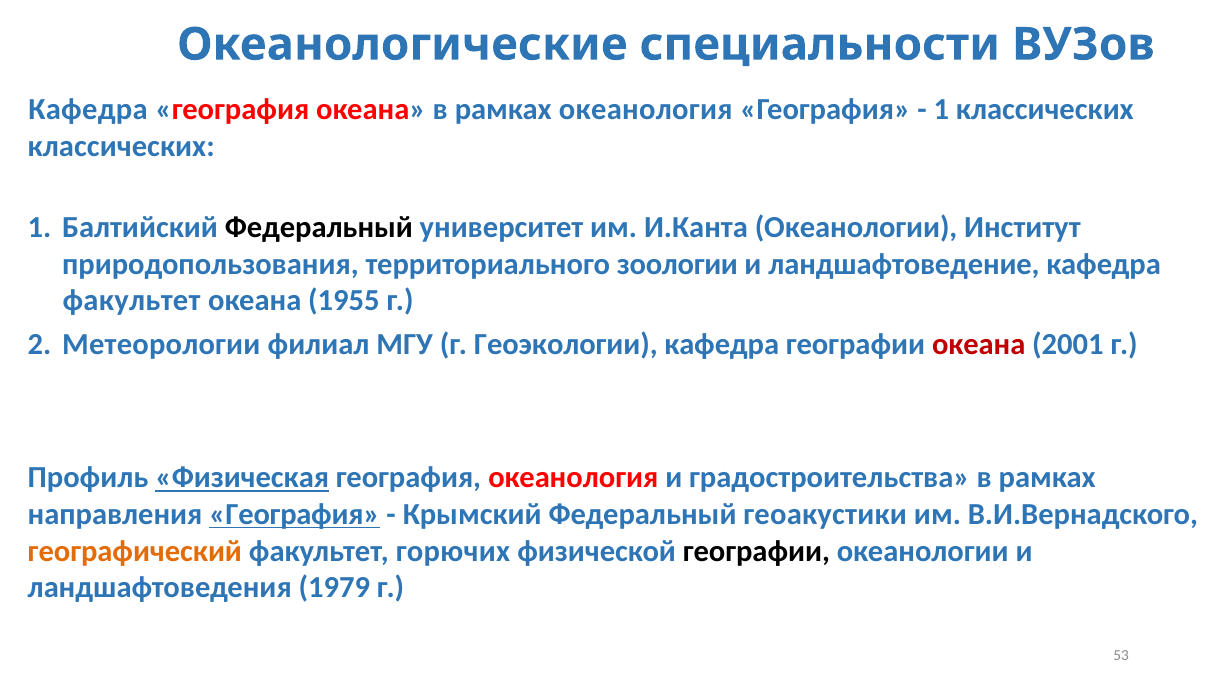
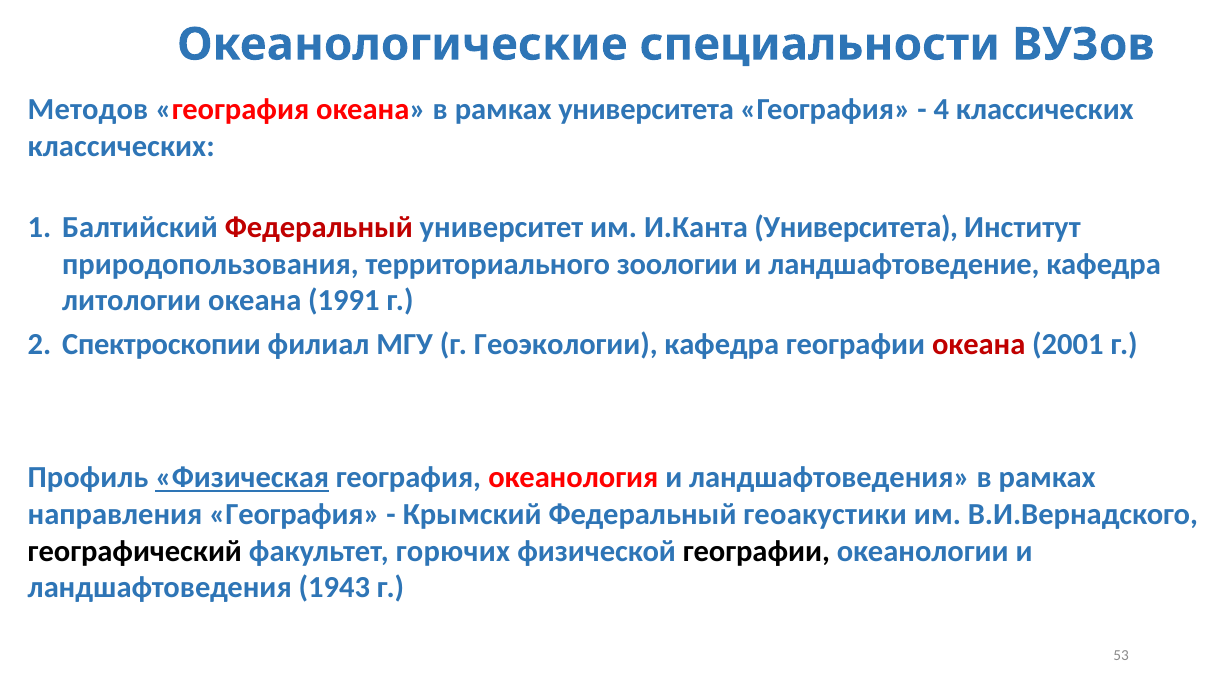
Кафедра at (88, 110): Кафедра -> Методов
рамках океанология: океанология -> университета
1 at (941, 110): 1 -> 4
Федеральный at (319, 227) colour: black -> red
И.Канта Океанологии: Океанологии -> Университета
факультет at (132, 301): факультет -> литологии
1955: 1955 -> 1991
Метеорологии: Метеорологии -> Спектроскопии
океанология и градостроительства: градостроительства -> ландшафтоведения
География at (295, 515) underline: present -> none
географический colour: orange -> black
1979: 1979 -> 1943
